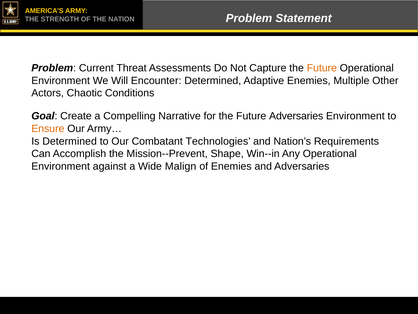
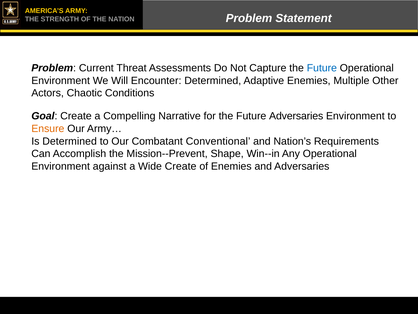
Future at (322, 68) colour: orange -> blue
Technologies: Technologies -> Conventional
Wide Malign: Malign -> Create
